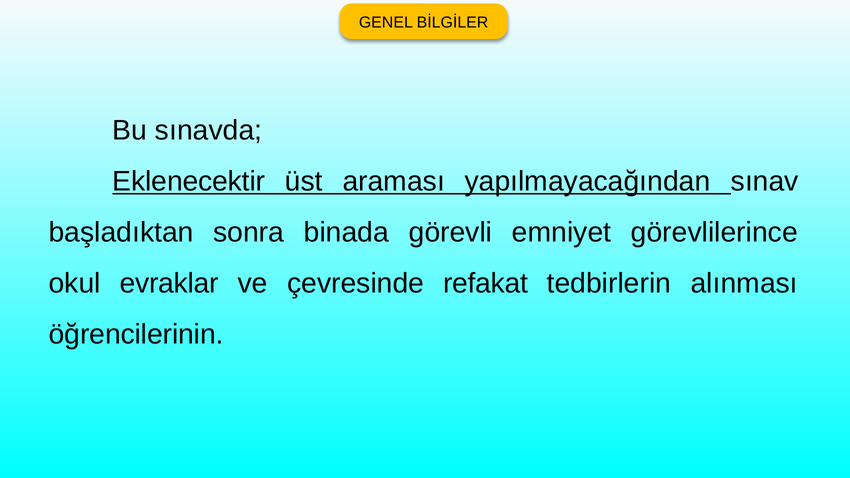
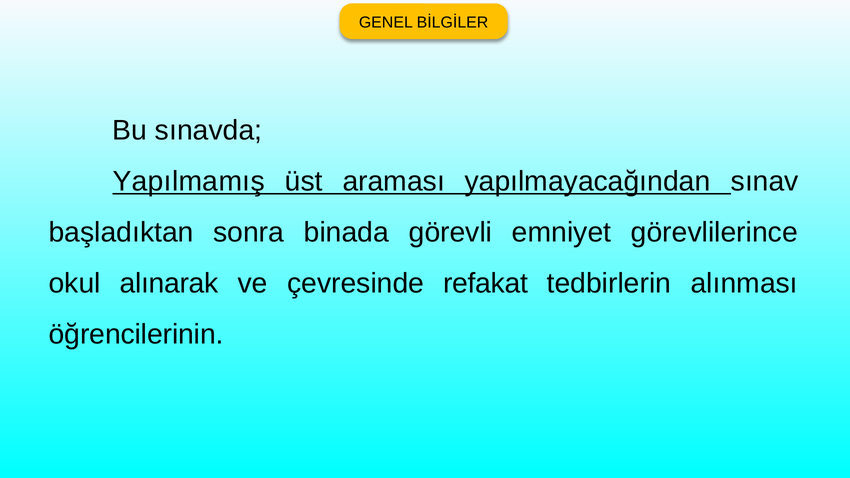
Eklenecektir: Eklenecektir -> Yapılmamış
evraklar: evraklar -> alınarak
